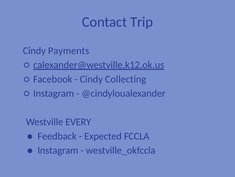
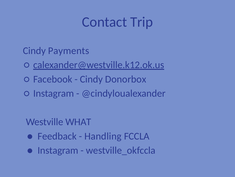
Collecting: Collecting -> Donorbox
EVERY: EVERY -> WHAT
Expected: Expected -> Handling
